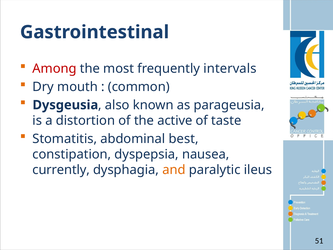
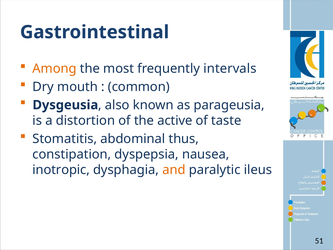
Among colour: red -> orange
best: best -> thus
currently: currently -> inotropic
